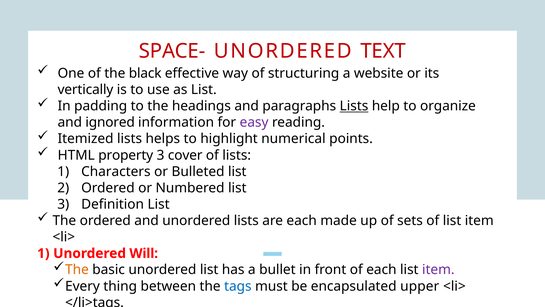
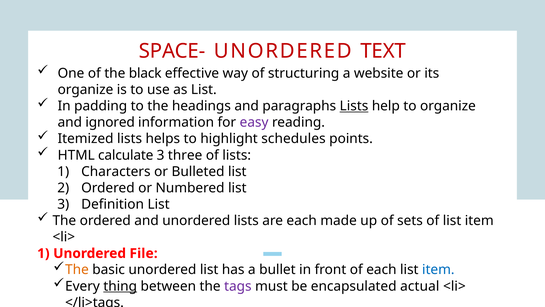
vertically at (85, 90): vertically -> organize
numerical: numerical -> schedules
property: property -> calculate
cover: cover -> three
Will: Will -> File
item at (438, 269) colour: purple -> blue
thing underline: none -> present
tags colour: blue -> purple
upper: upper -> actual
